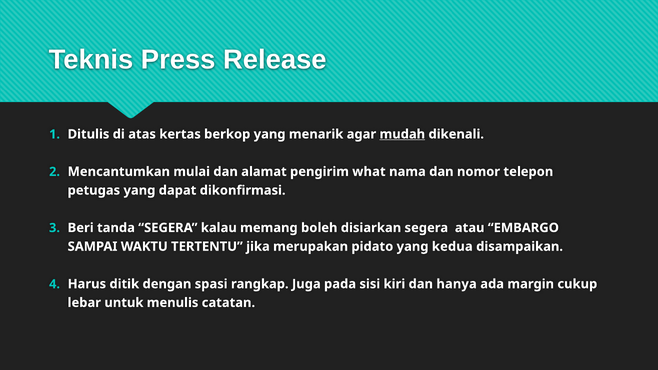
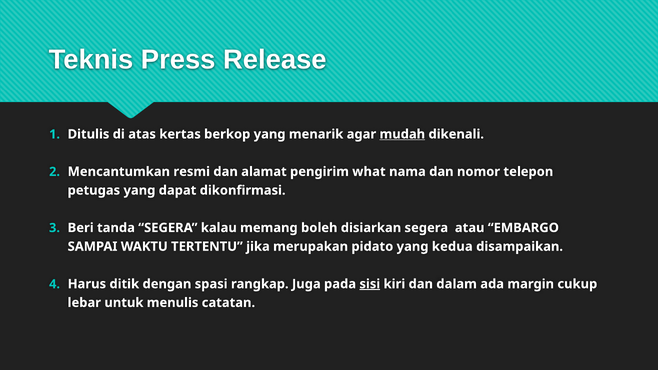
mulai: mulai -> resmi
sisi underline: none -> present
hanya: hanya -> dalam
